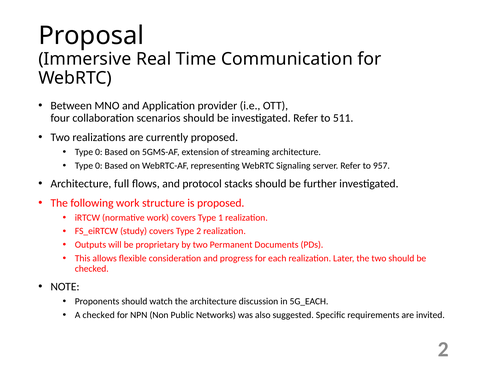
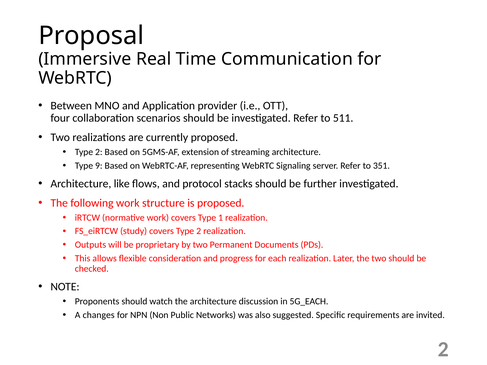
0 at (99, 152): 0 -> 2
0 at (99, 166): 0 -> 9
957: 957 -> 351
full: full -> like
A checked: checked -> changes
